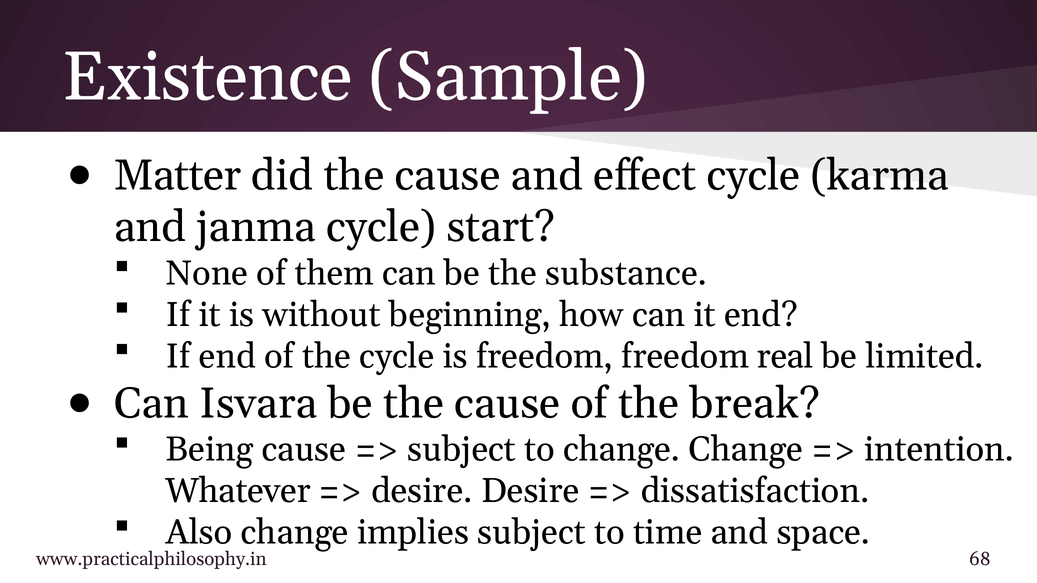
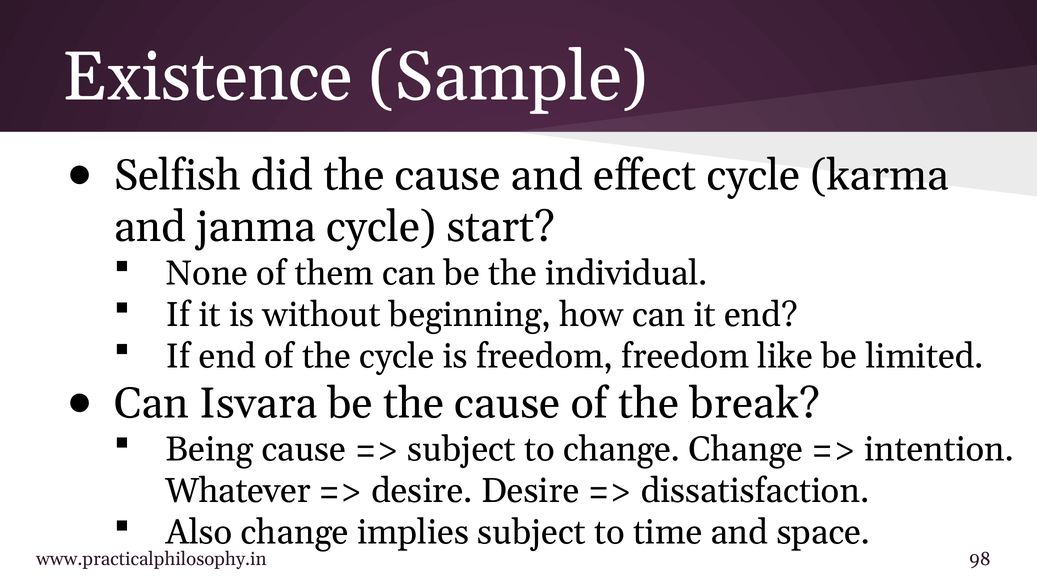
Matter: Matter -> Selfish
substance: substance -> individual
real: real -> like
68: 68 -> 98
